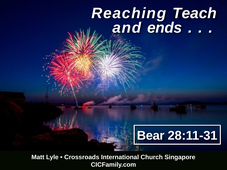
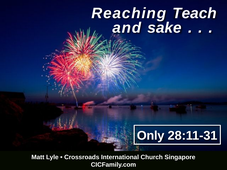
ends: ends -> sake
Bear: Bear -> Only
